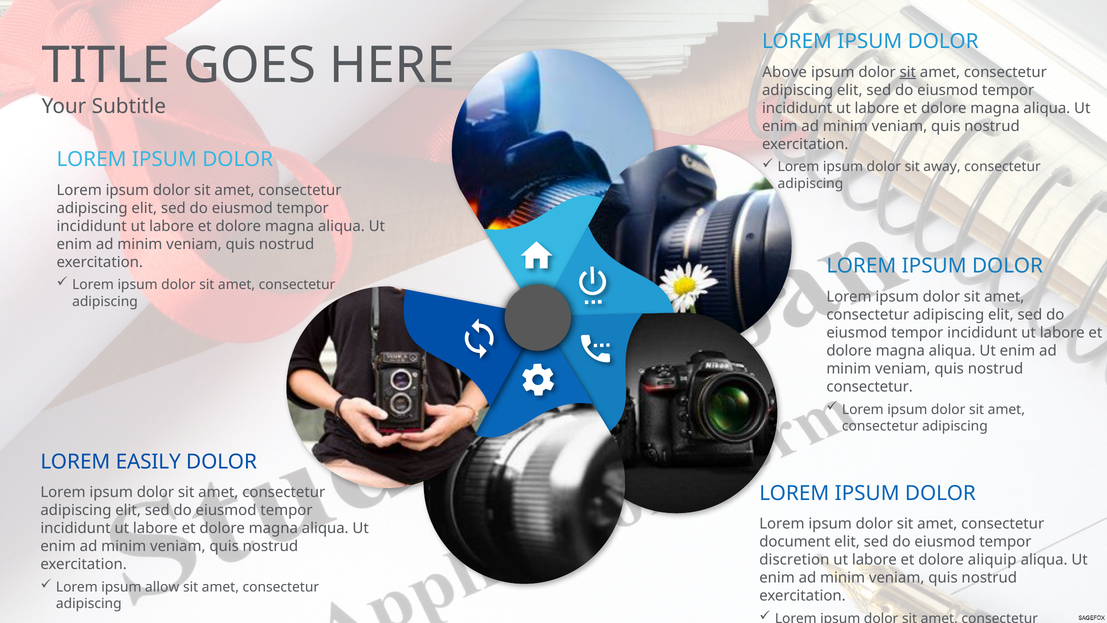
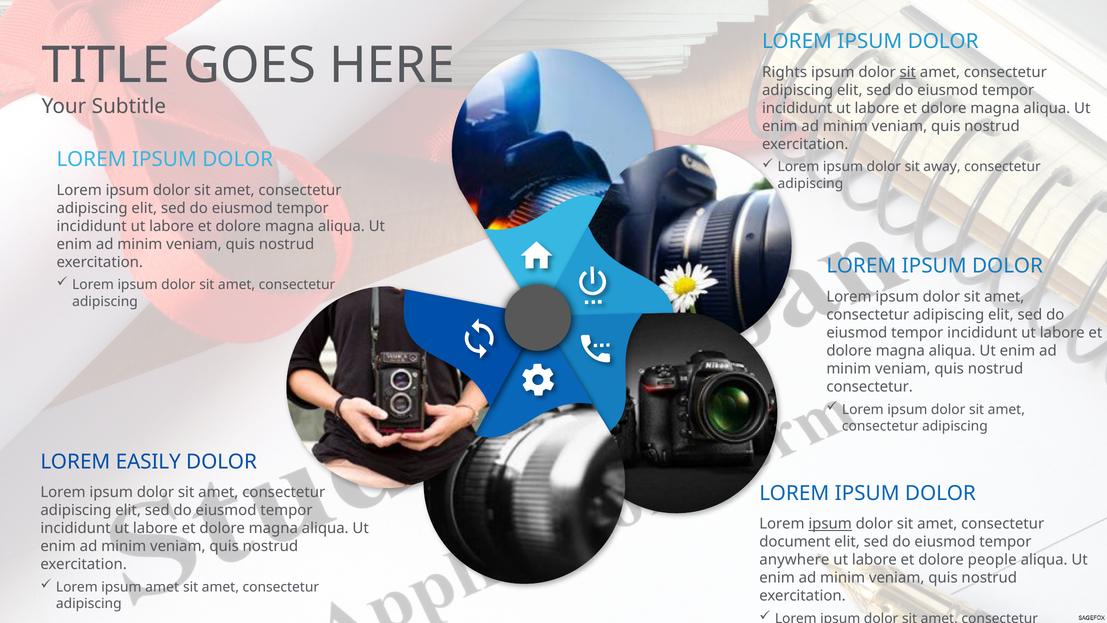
Above: Above -> Rights
ipsum at (830, 524) underline: none -> present
discretion: discretion -> anywhere
aliquip: aliquip -> people
ipsum allow: allow -> amet
